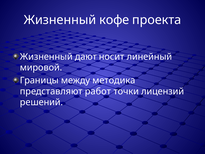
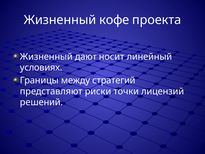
мировой: мировой -> условиях
методика: методика -> стратегий
работ: работ -> риски
